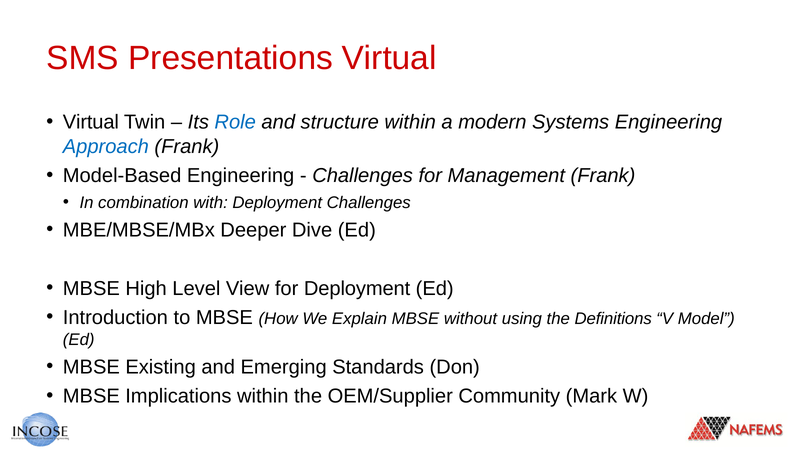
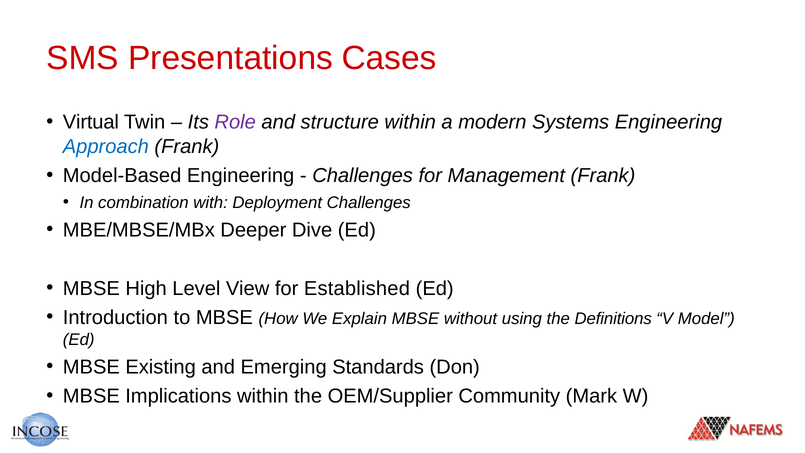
Presentations Virtual: Virtual -> Cases
Role colour: blue -> purple
for Deployment: Deployment -> Established
